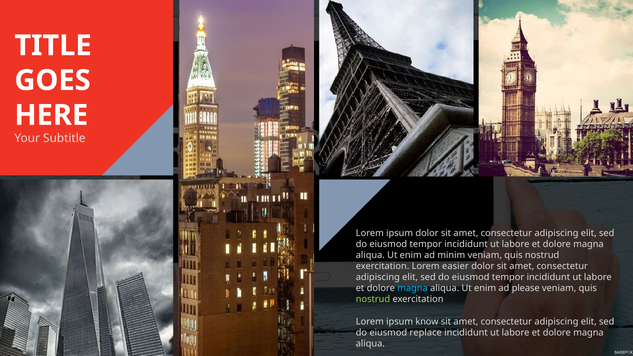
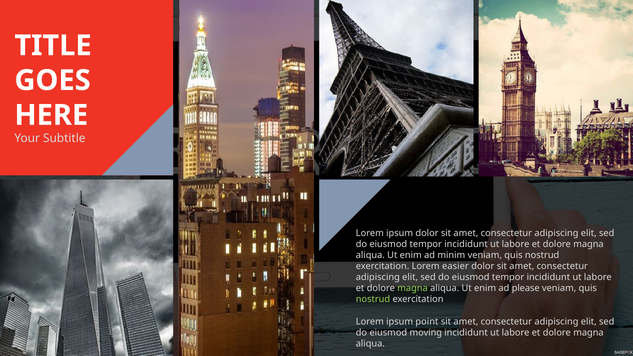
magna at (413, 288) colour: light blue -> light green
know: know -> point
replace: replace -> moving
